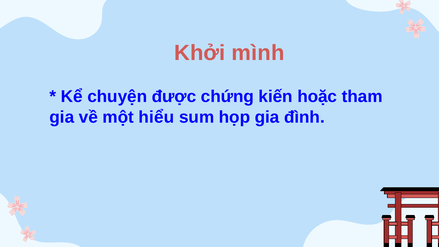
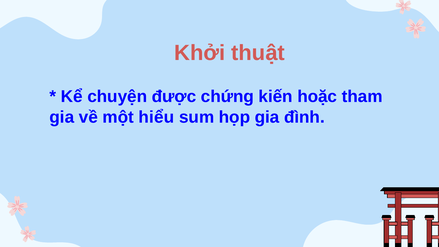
mình: mình -> thuật
